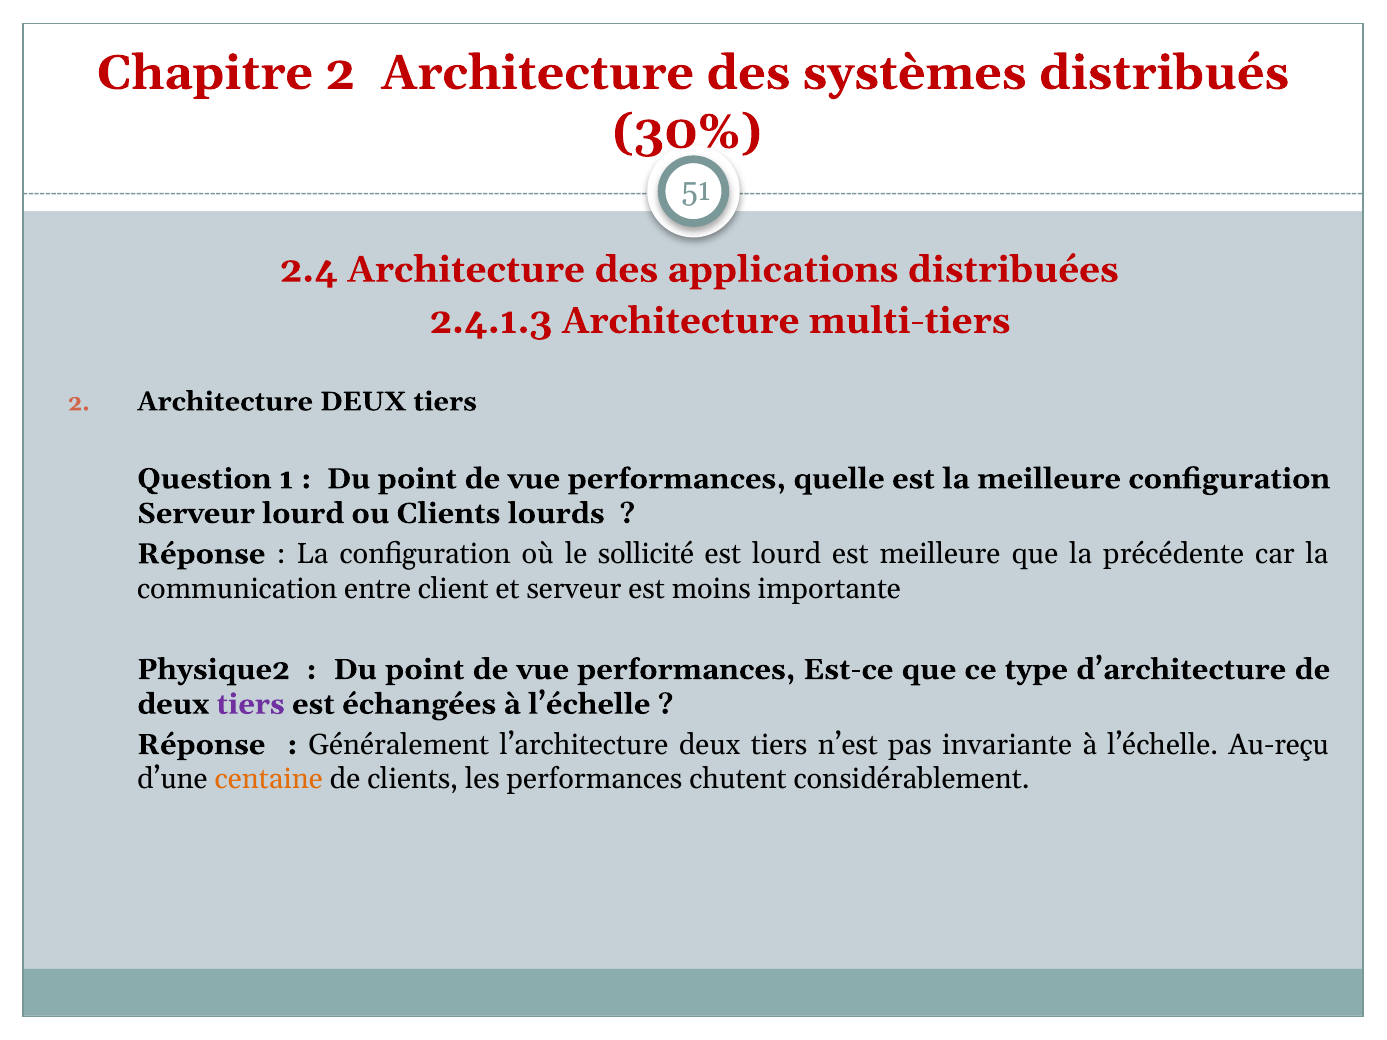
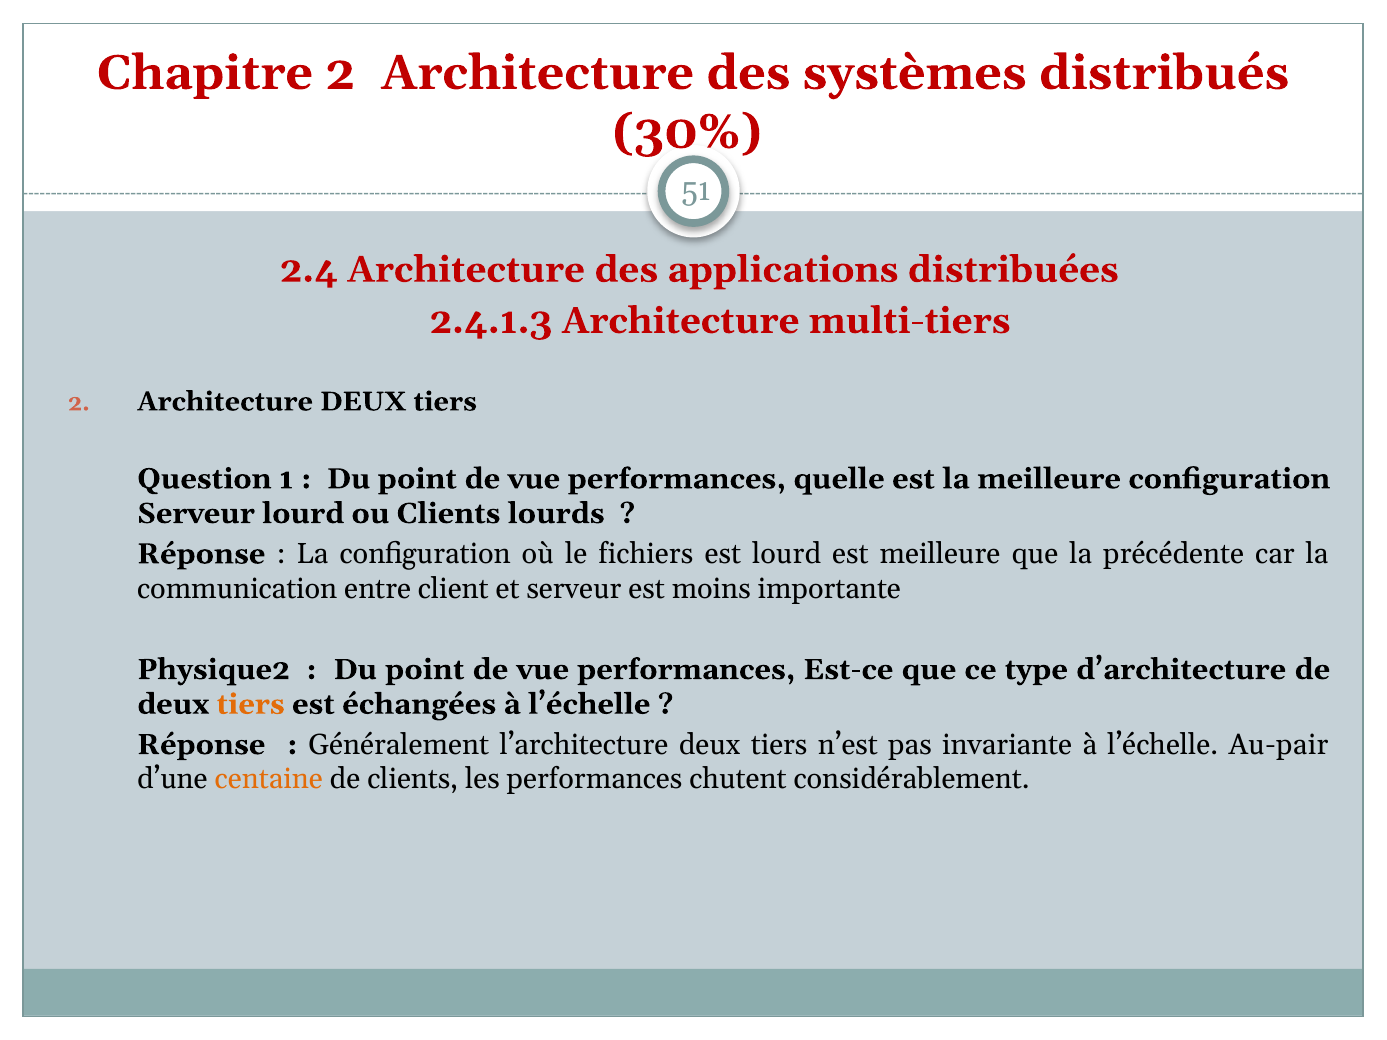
sollicité: sollicité -> fichiers
tiers at (251, 704) colour: purple -> orange
Au-reçu: Au-reçu -> Au-pair
